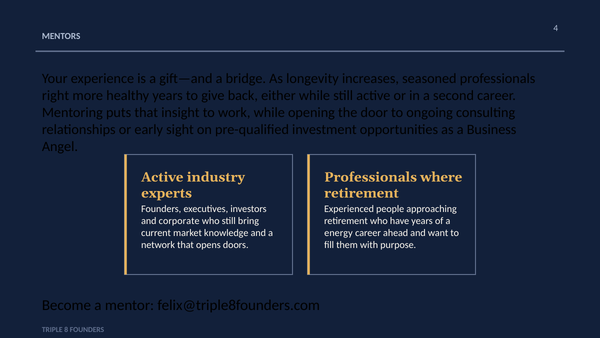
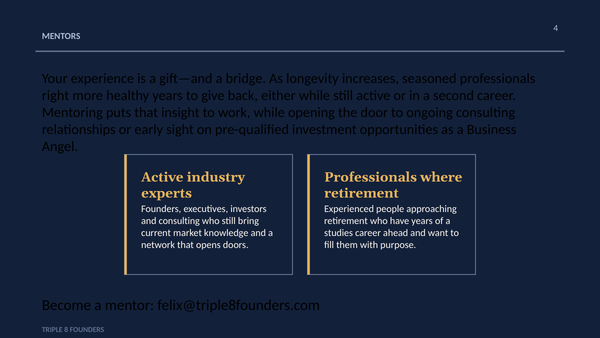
and corporate: corporate -> consulting
energy: energy -> studies
